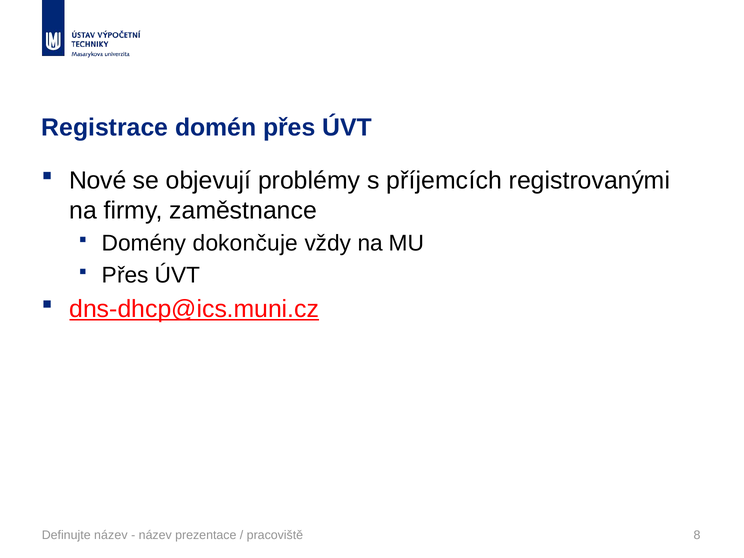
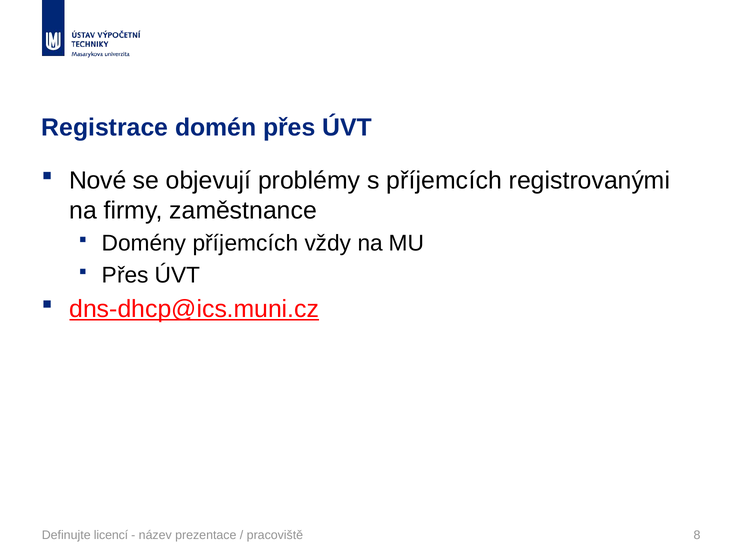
Domény dokončuje: dokončuje -> příjemcích
Definujte název: název -> licencí
